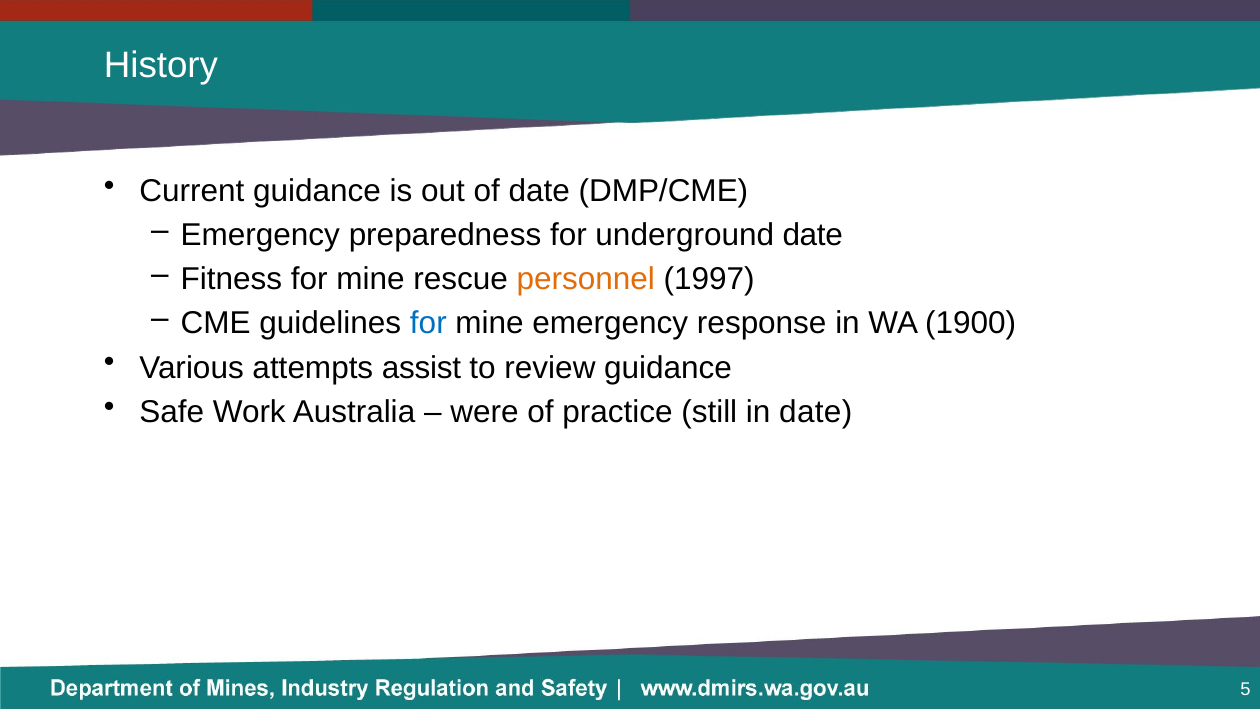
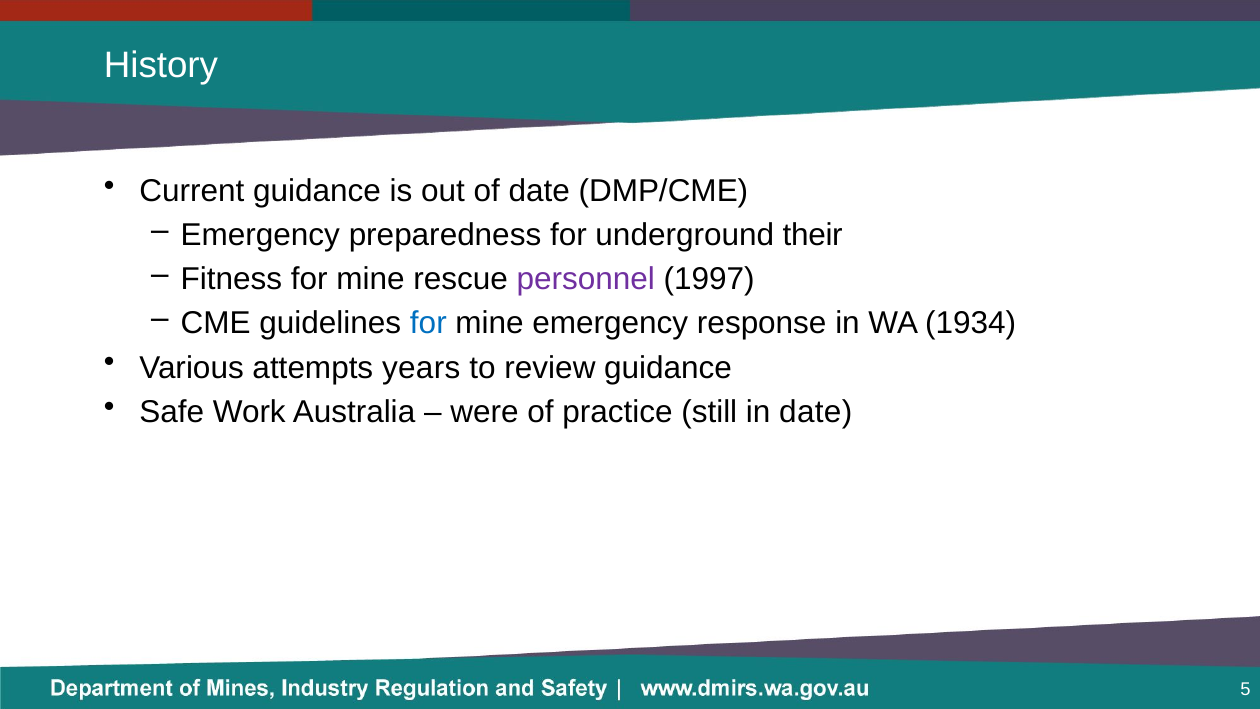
underground date: date -> their
personnel colour: orange -> purple
1900: 1900 -> 1934
assist: assist -> years
